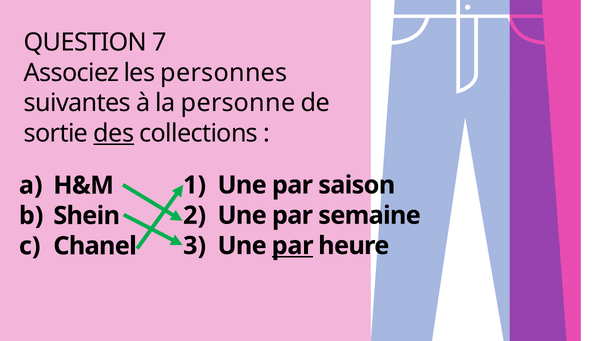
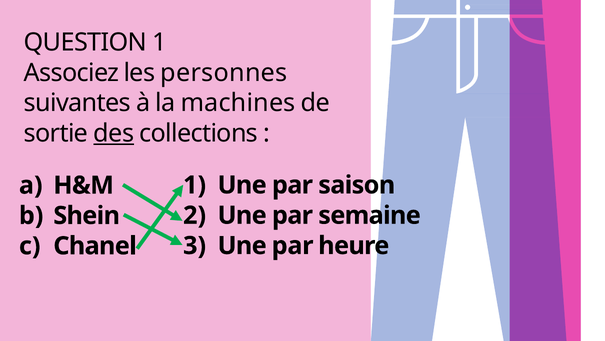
QUESTION 7: 7 -> 1
personne: personne -> machines
par at (293, 245) underline: present -> none
